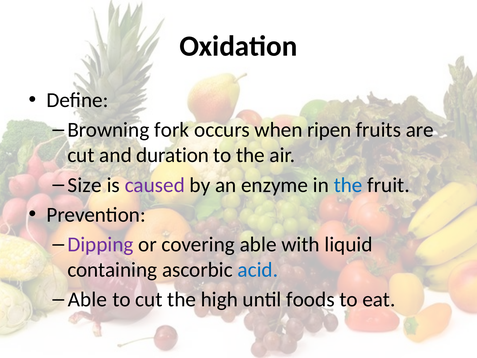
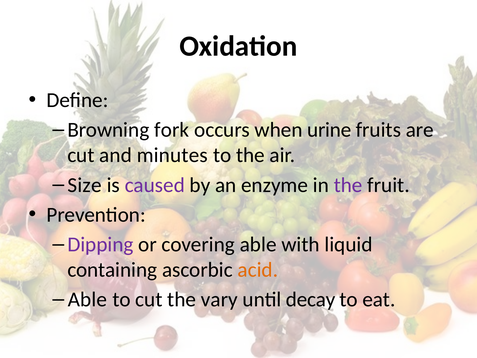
ripen: ripen -> urine
duration: duration -> minutes
the at (348, 185) colour: blue -> purple
acid colour: blue -> orange
high: high -> vary
foods: foods -> decay
